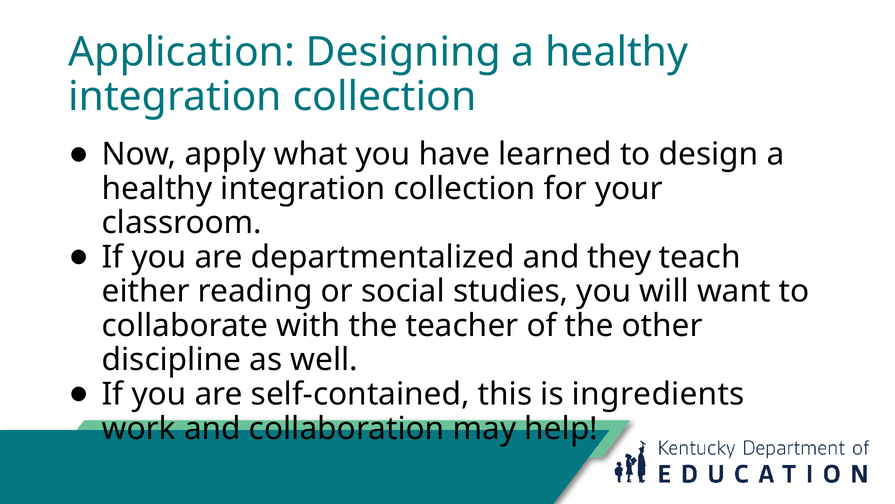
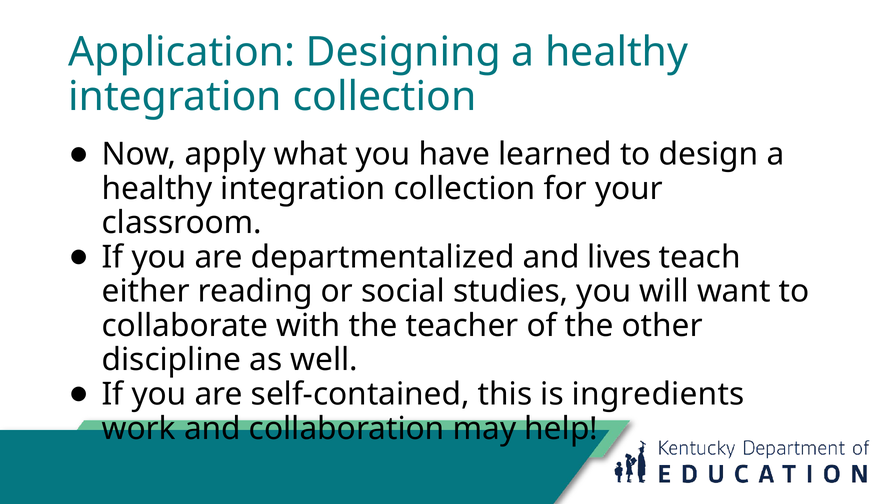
they: they -> lives
